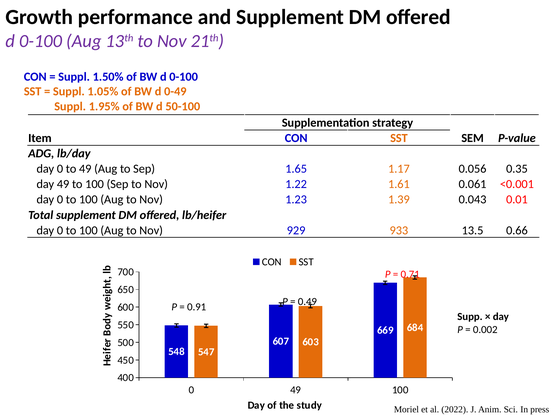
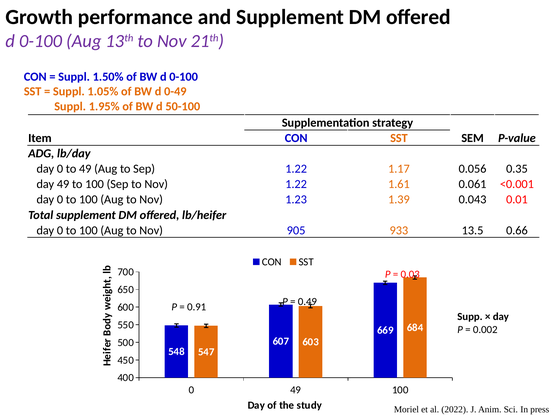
Sep 1.65: 1.65 -> 1.22
929: 929 -> 905
0.71: 0.71 -> 0.03
